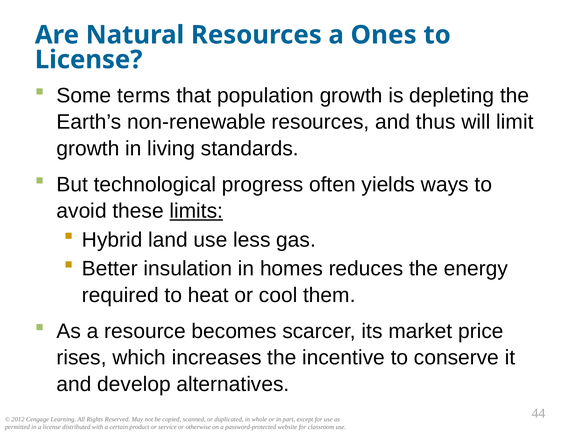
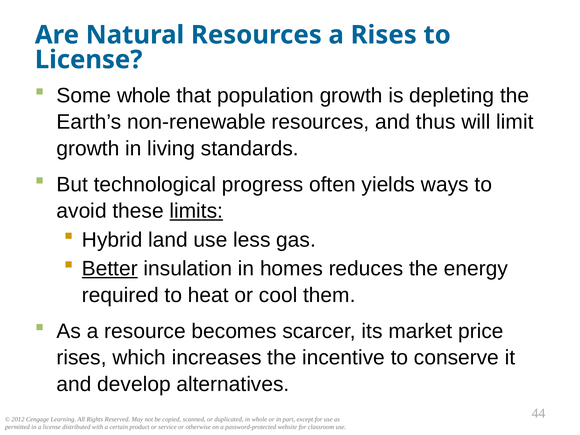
a Ones: Ones -> Rises
Some terms: terms -> whole
Better underline: none -> present
